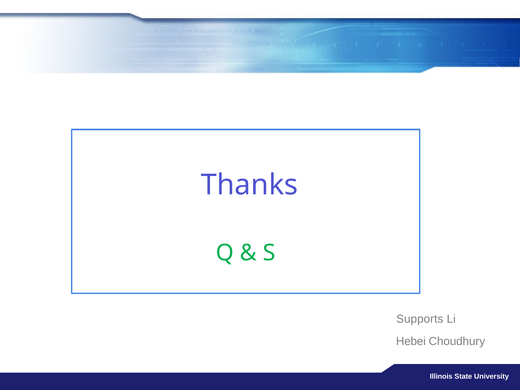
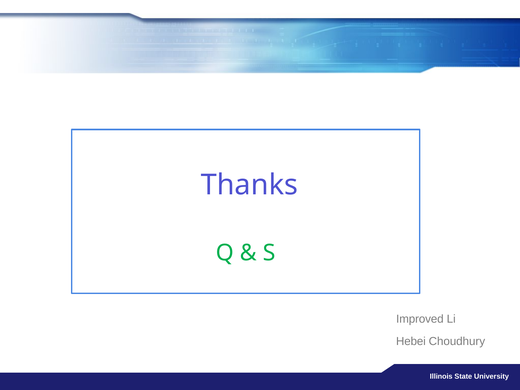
Supports: Supports -> Improved
